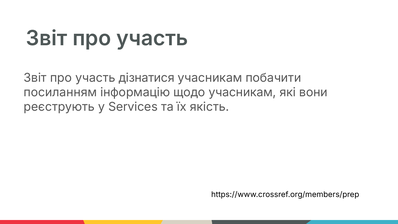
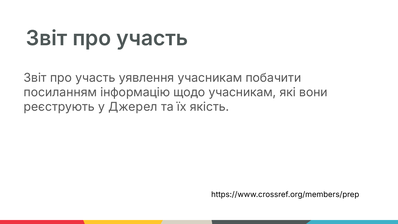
дізнатися: дізнатися -> уявлення
Services: Services -> Джерел
